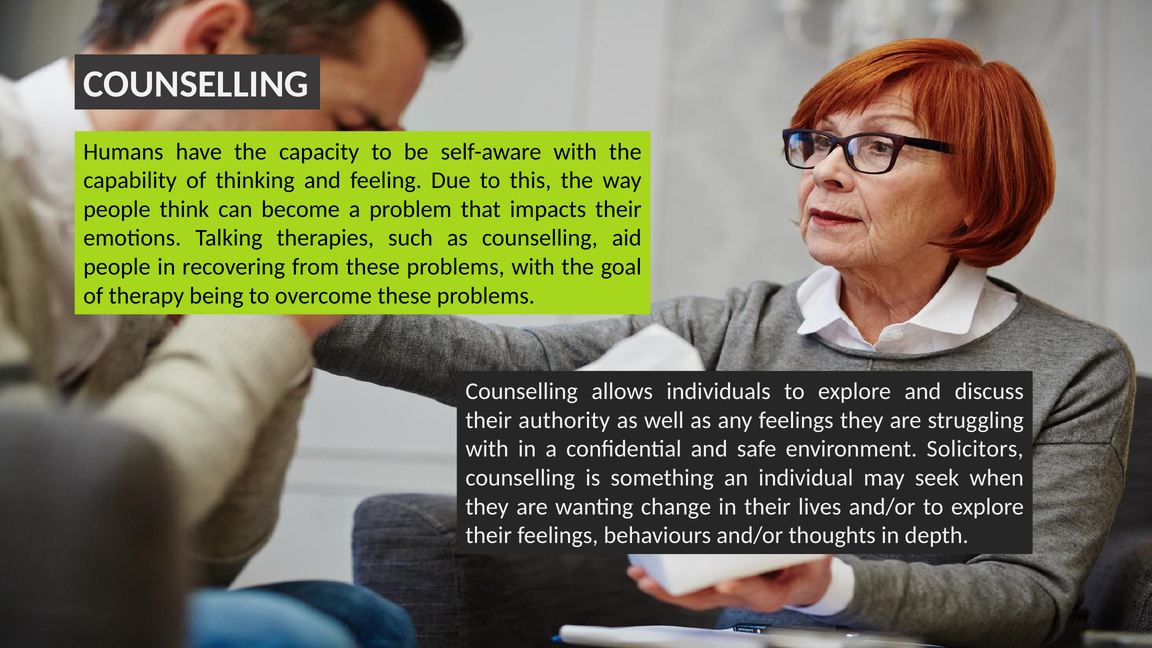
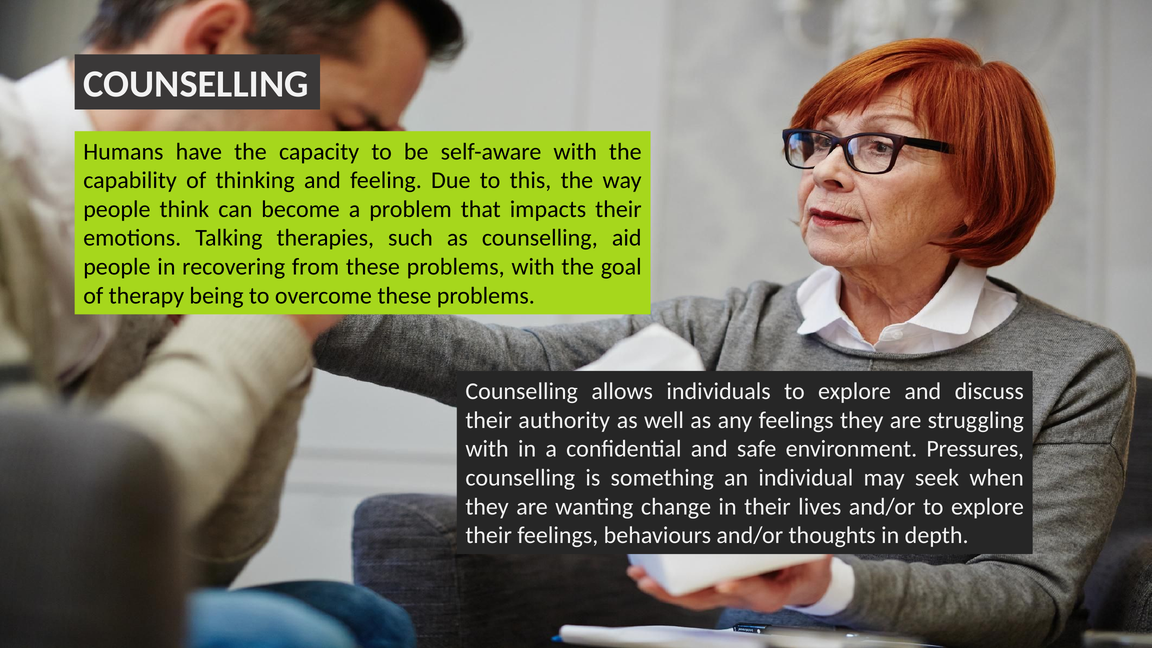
Solicitors: Solicitors -> Pressures
